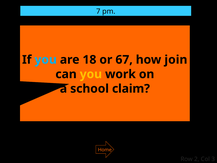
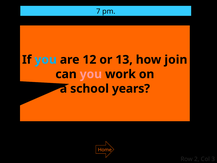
18: 18 -> 12
67: 67 -> 13
you at (91, 74) colour: yellow -> pink
claim: claim -> years
